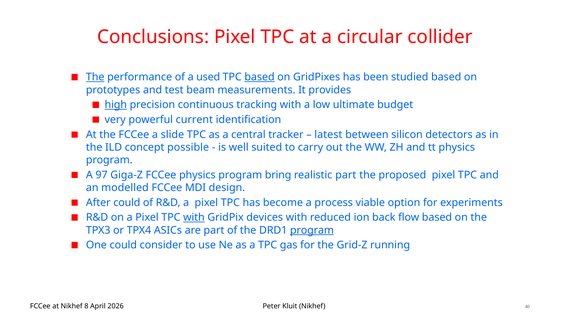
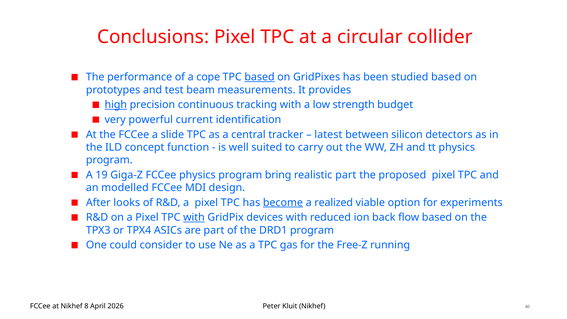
The at (95, 77) underline: present -> none
used: used -> cope
ultimate: ultimate -> strength
possible: possible -> function
97: 97 -> 19
After could: could -> looks
become underline: none -> present
process: process -> realized
program at (312, 230) underline: present -> none
Grid-Z: Grid-Z -> Free-Z
